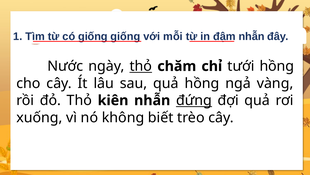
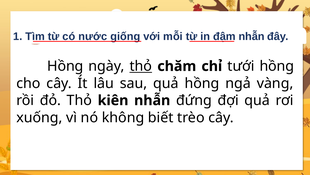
có giống: giống -> nước
Nước at (65, 66): Nước -> Hồng
đứng underline: present -> none
